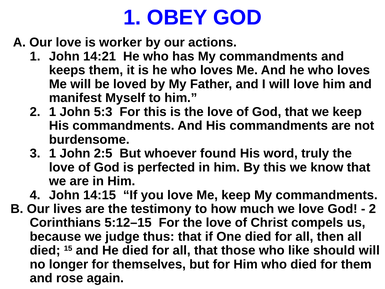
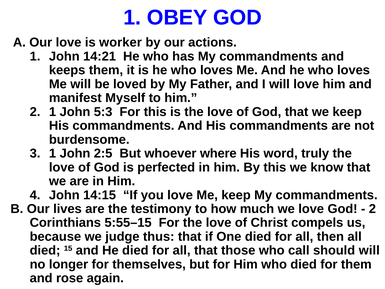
found: found -> where
5:12–15: 5:12–15 -> 5:55–15
like: like -> call
